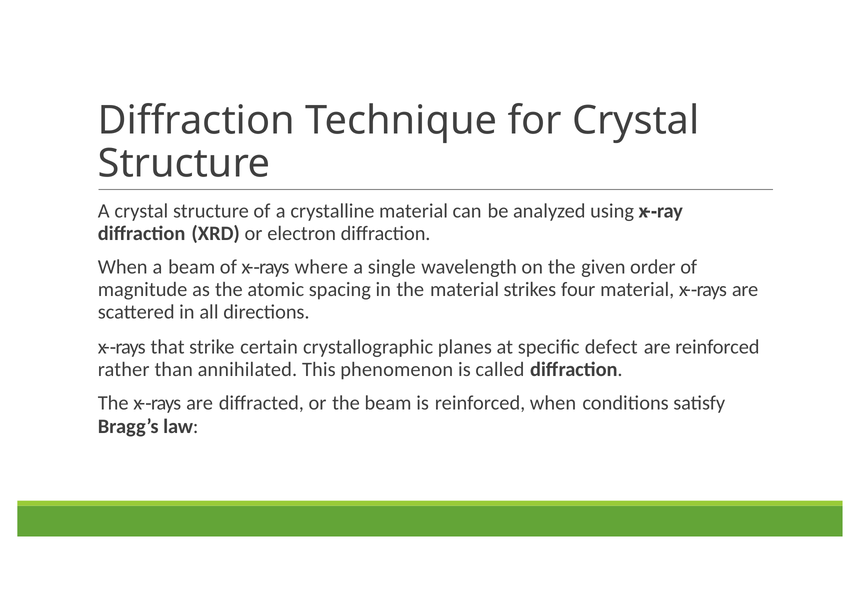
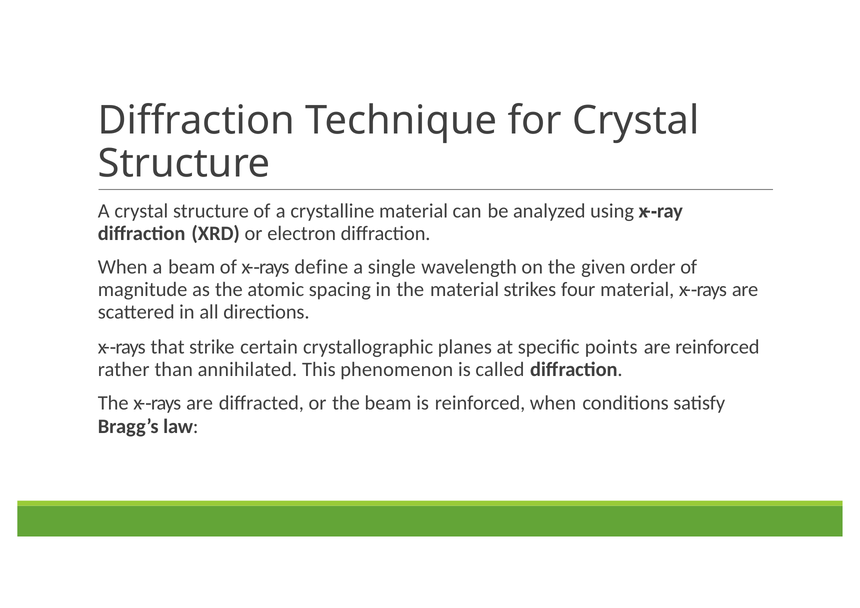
where: where -> define
defect: defect -> points
